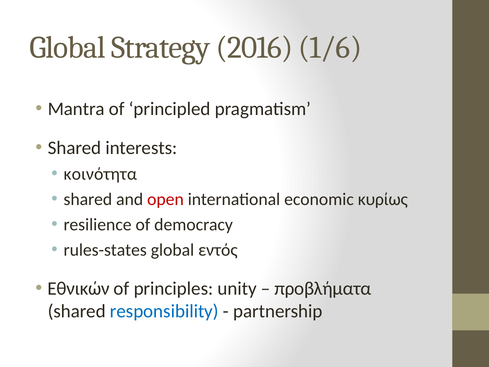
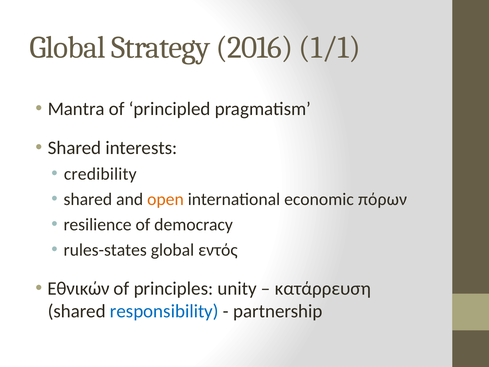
1/6: 1/6 -> 1/1
κοινότητα: κοινότητα -> credibility
open colour: red -> orange
κυρίως: κυρίως -> πόρων
προβλήματα: προβλήματα -> κατάρρευση
